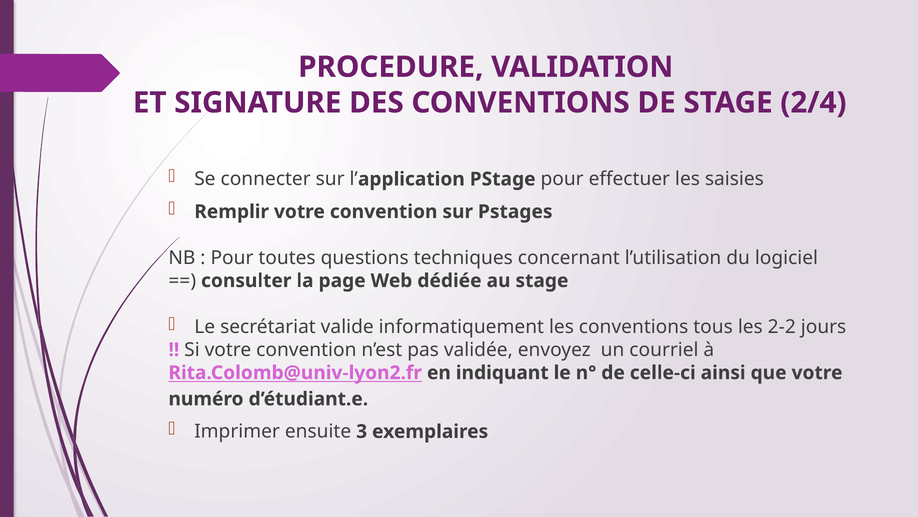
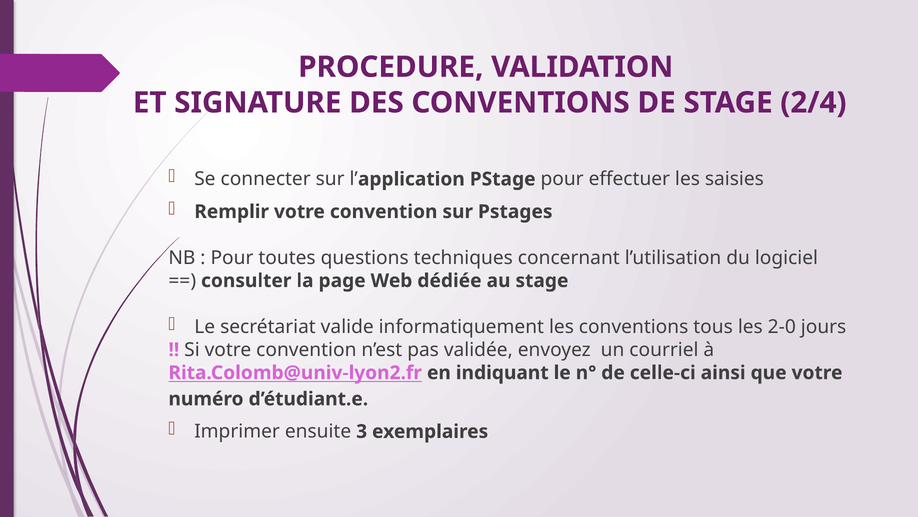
2-2: 2-2 -> 2-0
